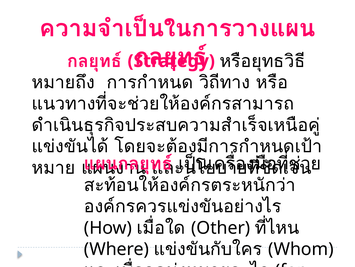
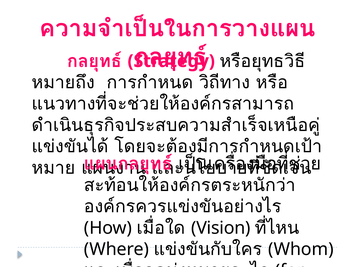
Other: Other -> Vision
